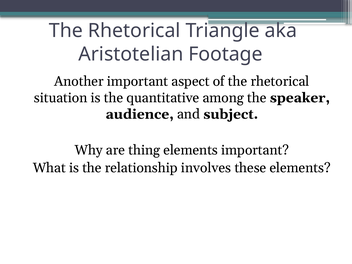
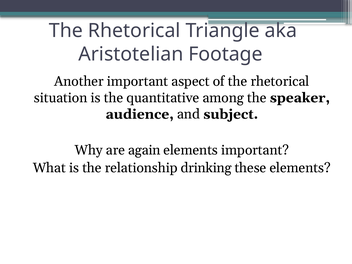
thing: thing -> again
involves: involves -> drinking
